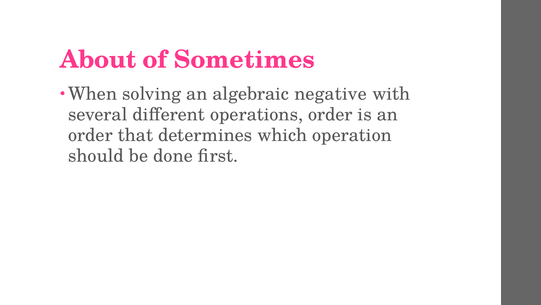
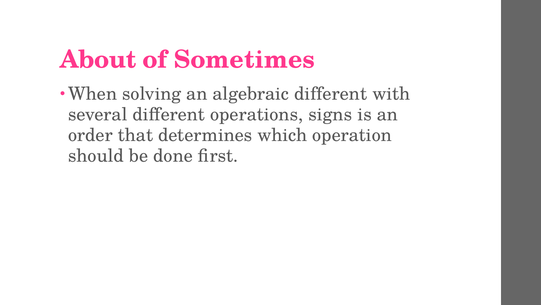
algebraic negative: negative -> different
operations order: order -> signs
